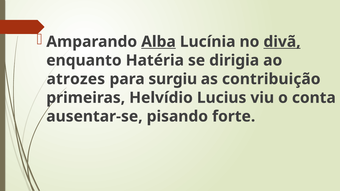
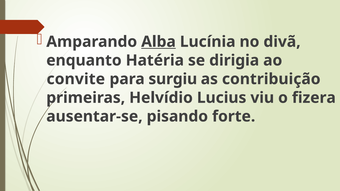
divã underline: present -> none
atrozes: atrozes -> convite
conta: conta -> fizera
